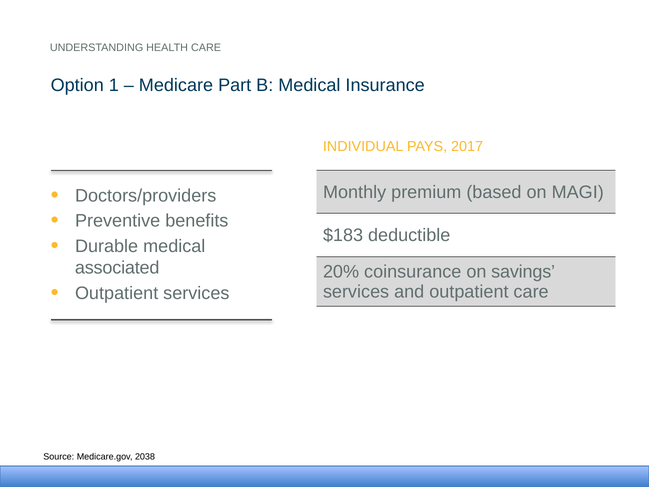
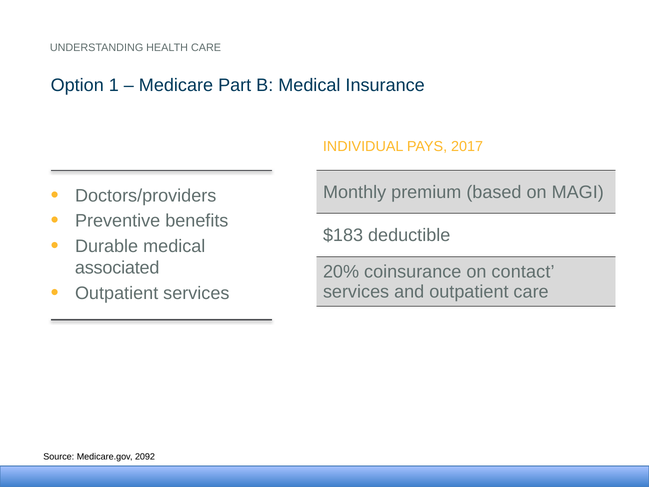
savings: savings -> contact
2038: 2038 -> 2092
